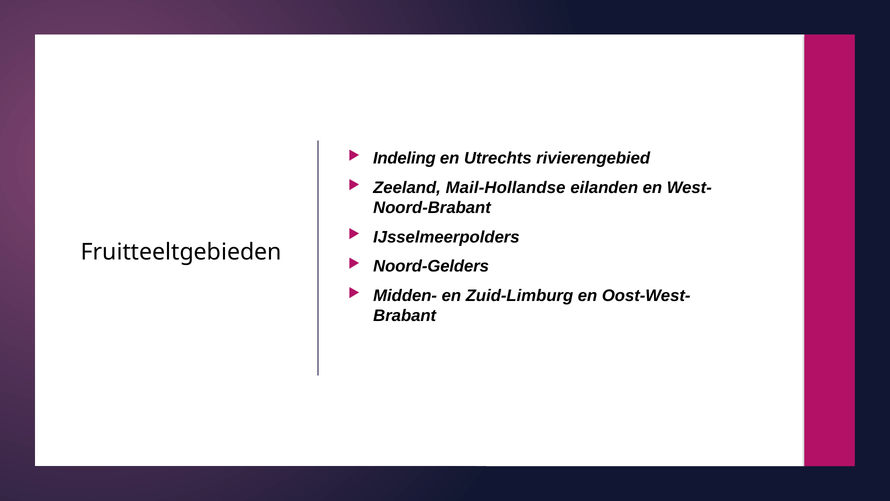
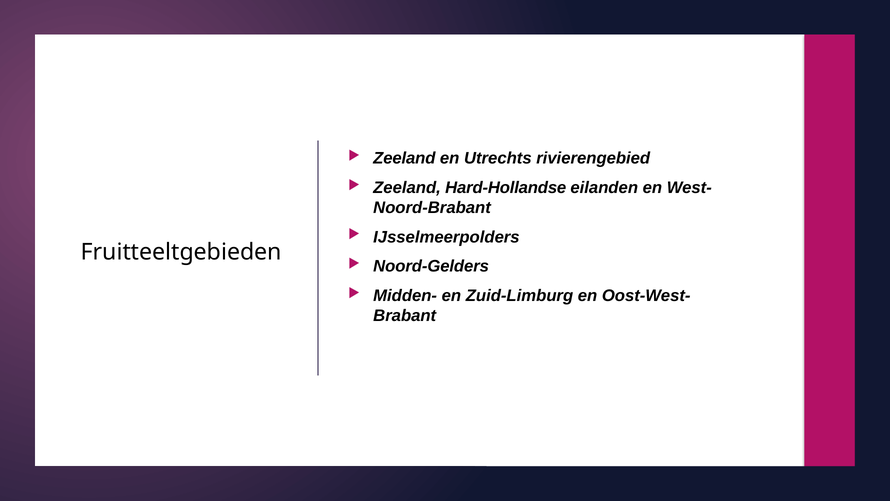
Indeling at (404, 158): Indeling -> Zeeland
Mail-Hollandse: Mail-Hollandse -> Hard-Hollandse
